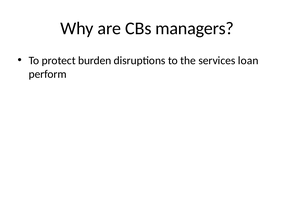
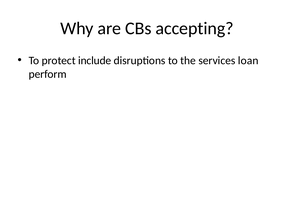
managers: managers -> accepting
burden: burden -> include
